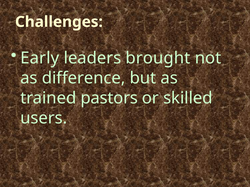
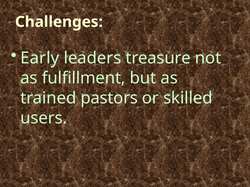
brought: brought -> treasure
difference: difference -> fulfillment
